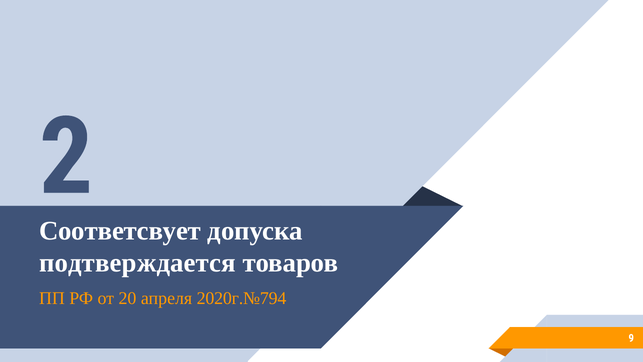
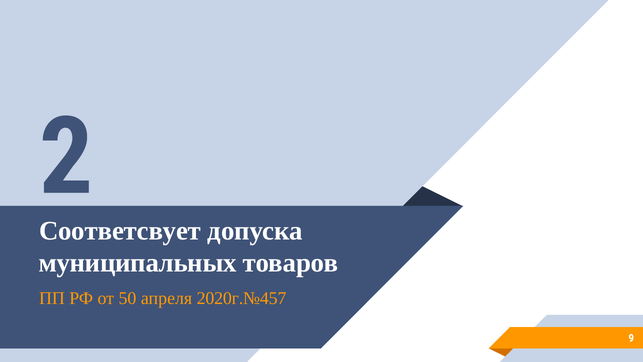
подтверждается: подтверждается -> муниципальных
20: 20 -> 50
2020г.№794: 2020г.№794 -> 2020г.№457
